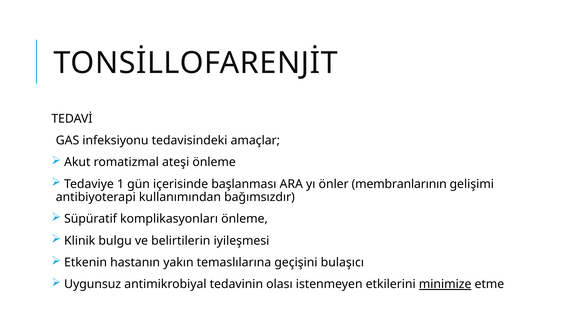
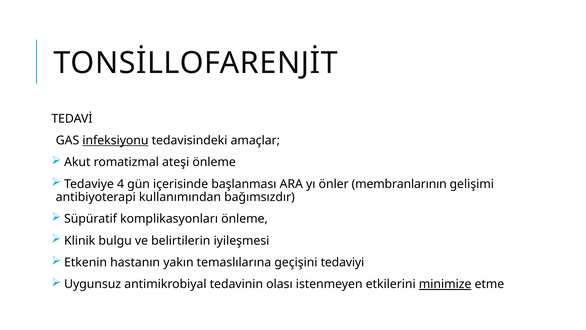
infeksiyonu underline: none -> present
1: 1 -> 4
bulaşıcı: bulaşıcı -> tedaviyi
